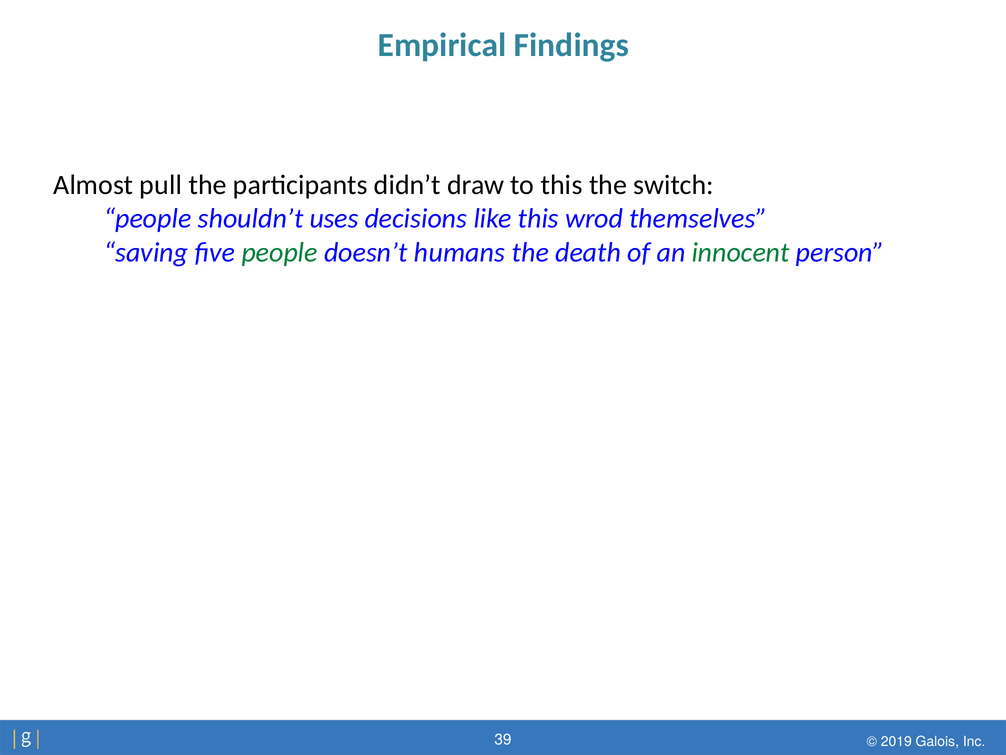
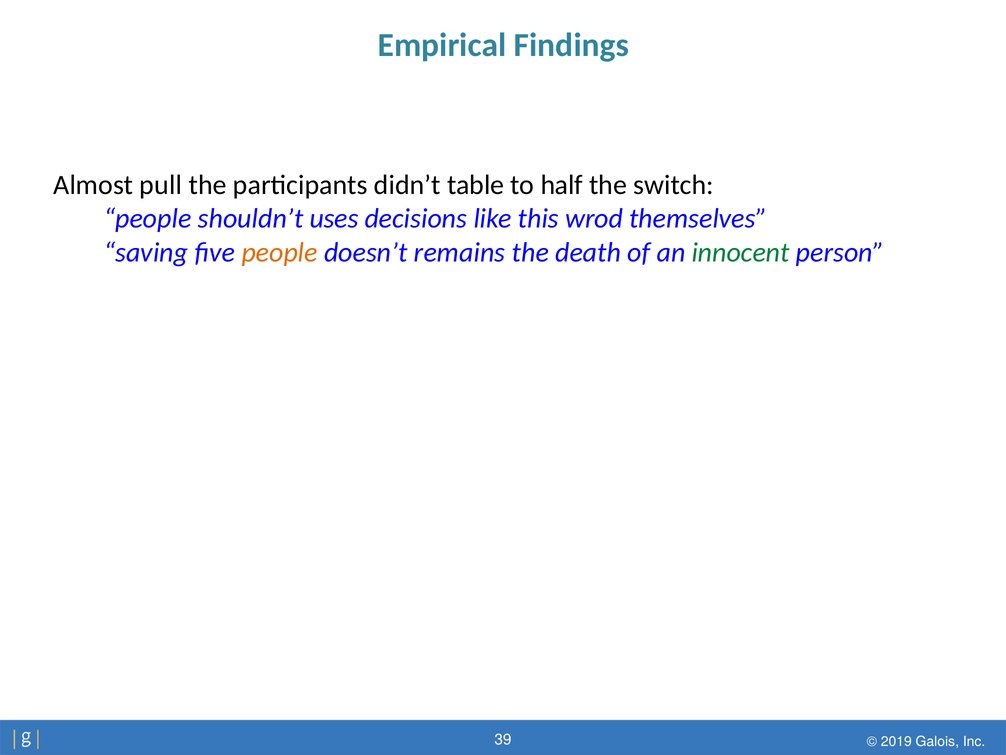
draw: draw -> table
to this: this -> half
people at (280, 252) colour: green -> orange
humans: humans -> remains
